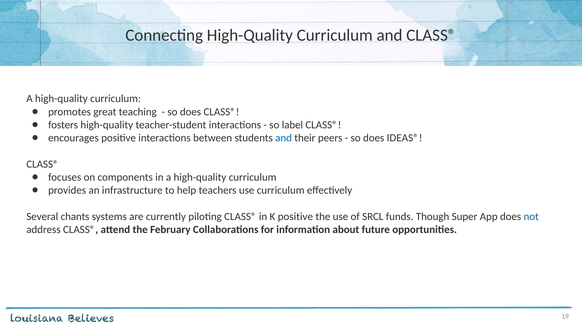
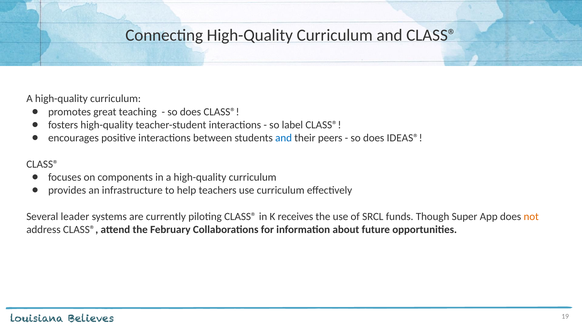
chants: chants -> leader
K positive: positive -> receives
not colour: blue -> orange
